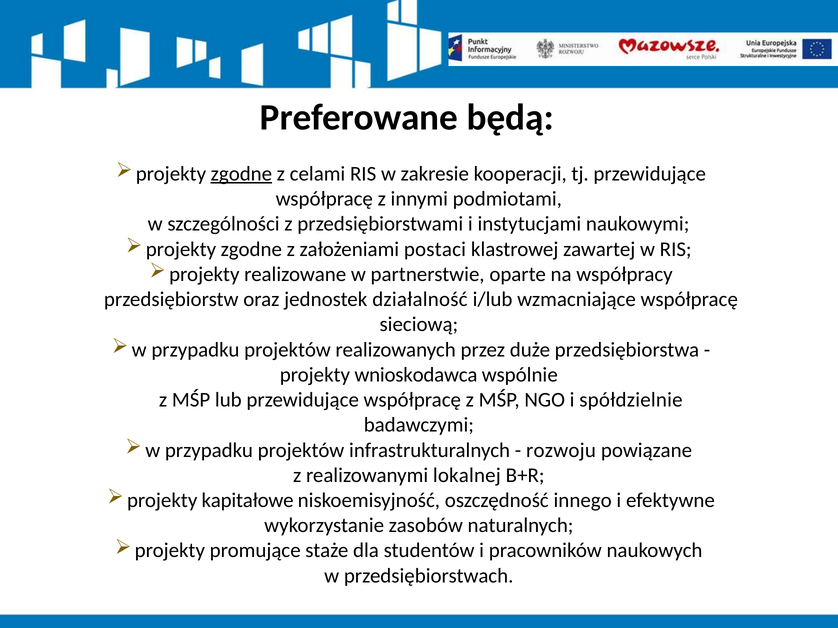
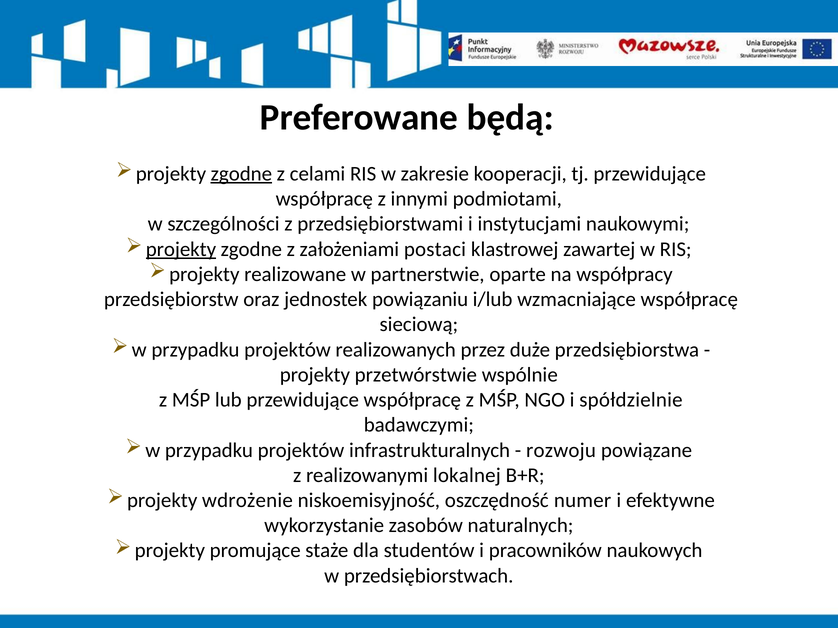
projekty at (181, 249) underline: none -> present
działalność: działalność -> powiązaniu
wnioskodawca: wnioskodawca -> przetwórstwie
kapitałowe: kapitałowe -> wdrożenie
innego: innego -> numer
